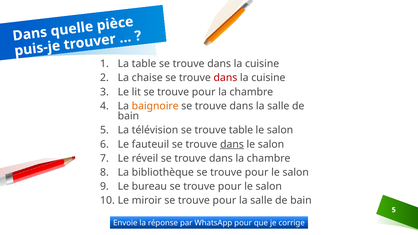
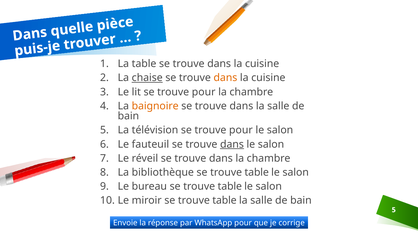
chaise underline: none -> present
dans at (225, 78) colour: red -> orange
télévision se trouve table: table -> pour
bibliothèque se trouve pour: pour -> table
bureau se trouve pour: pour -> table
miroir se trouve pour: pour -> table
